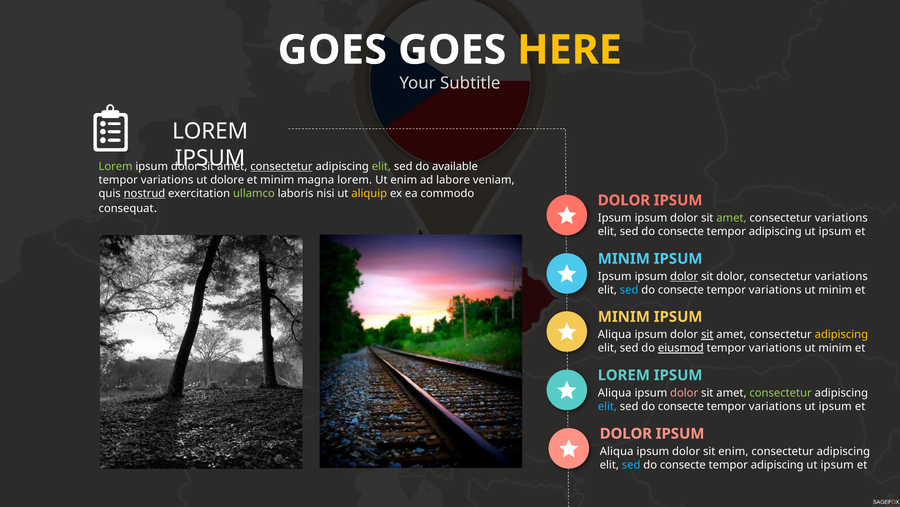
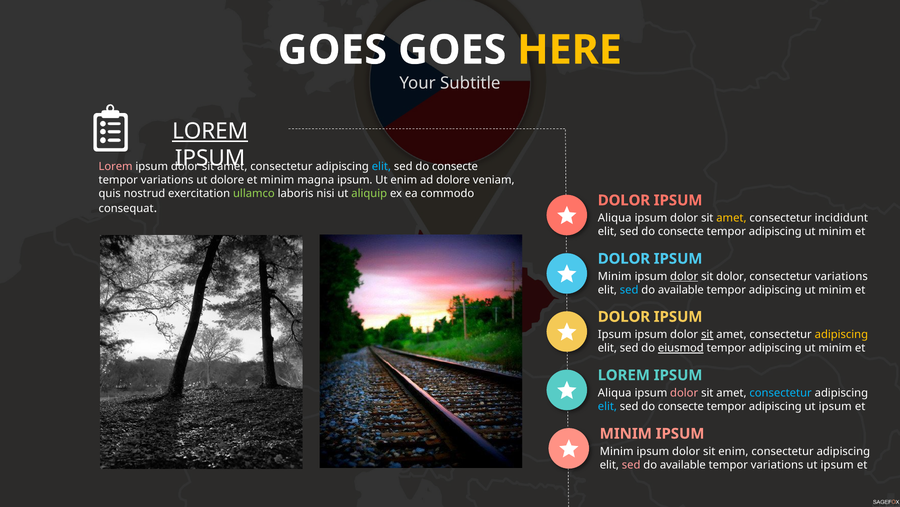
LOREM at (210, 131) underline: none -> present
Lorem at (116, 166) colour: light green -> pink
consectetur at (281, 166) underline: present -> none
elit at (381, 166) colour: light green -> light blue
available at (455, 166): available -> consecte
magna lorem: lorem -> ipsum
ad labore: labore -> dolore
nostrud underline: present -> none
aliquip colour: yellow -> light green
Ipsum at (615, 218): Ipsum -> Aliqua
amet at (731, 218) colour: light green -> yellow
variations at (841, 218): variations -> incididunt
ipsum at (835, 231): ipsum -> minim
MINIM at (624, 258): MINIM -> DOLOR
Ipsum at (615, 276): Ipsum -> Minim
consecte at (681, 290): consecte -> available
variations at (775, 290): variations -> adipiscing
MINIM at (624, 316): MINIM -> DOLOR
Aliqua at (615, 334): Aliqua -> Ipsum
variations at (775, 348): variations -> adipiscing
consectetur at (781, 392) colour: light green -> light blue
variations at (775, 406): variations -> adipiscing
DOLOR at (626, 433): DOLOR -> MINIM
Aliqua at (617, 451): Aliqua -> Minim
sed at (631, 464) colour: light blue -> pink
consecte at (683, 464): consecte -> available
adipiscing at (777, 464): adipiscing -> variations
